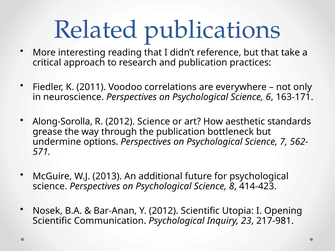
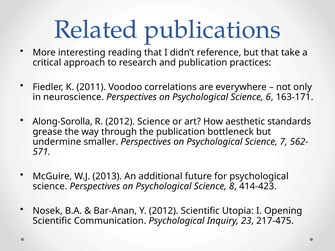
options: options -> smaller
217-981: 217-981 -> 217-475
